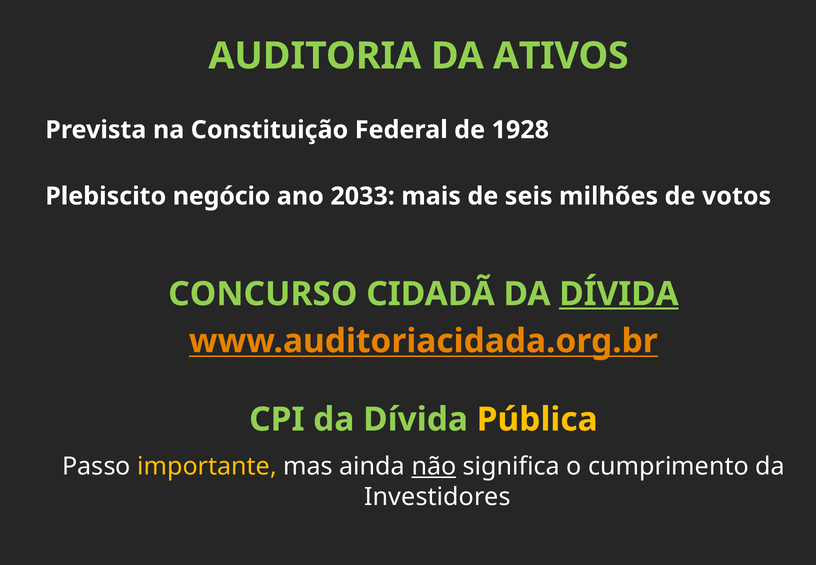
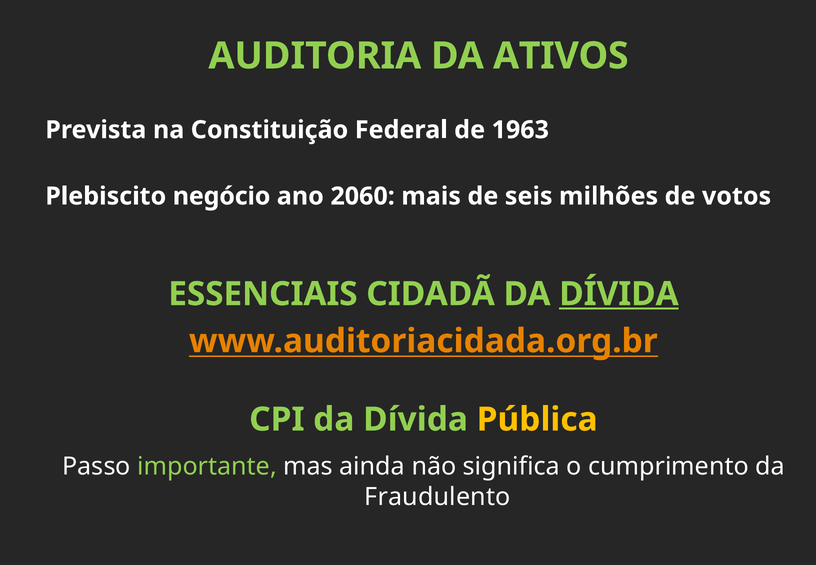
1928: 1928 -> 1963
2033: 2033 -> 2060
CONCURSO: CONCURSO -> ESSENCIAIS
importante colour: yellow -> light green
não underline: present -> none
Investidores: Investidores -> Fraudulento
